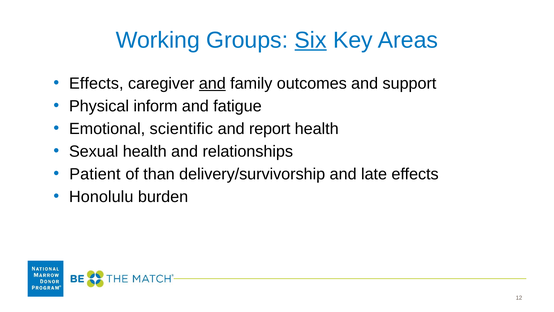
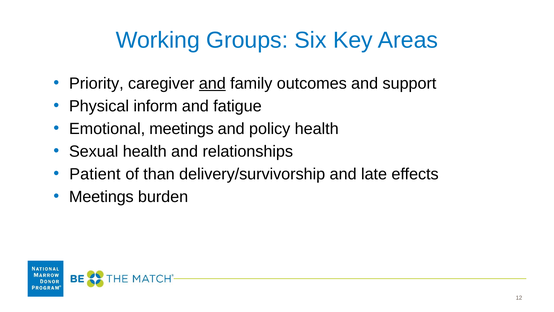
Six underline: present -> none
Effects at (96, 83): Effects -> Priority
Emotional scientific: scientific -> meetings
report: report -> policy
Honolulu at (101, 197): Honolulu -> Meetings
